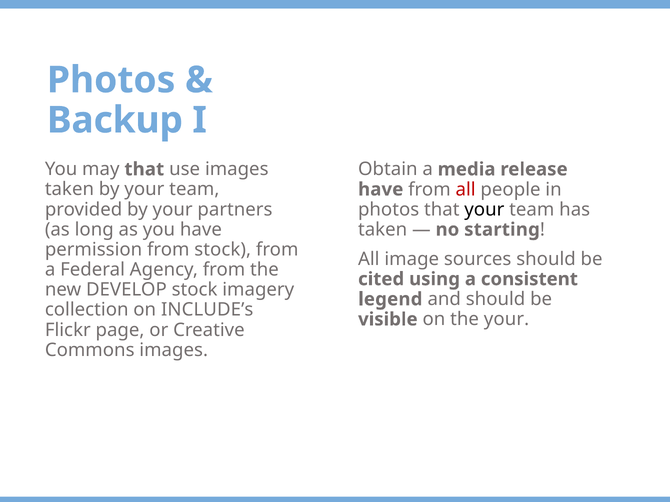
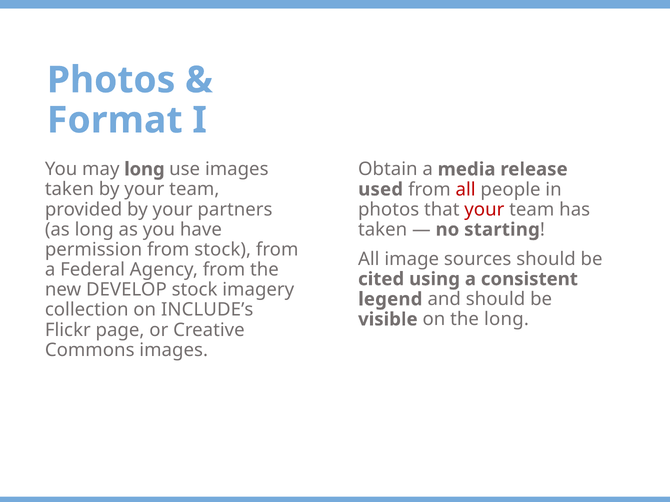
Backup: Backup -> Format
may that: that -> long
have at (381, 190): have -> used
your at (484, 210) colour: black -> red
the your: your -> long
